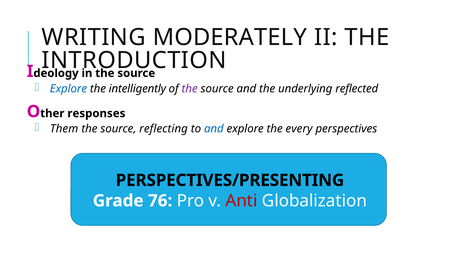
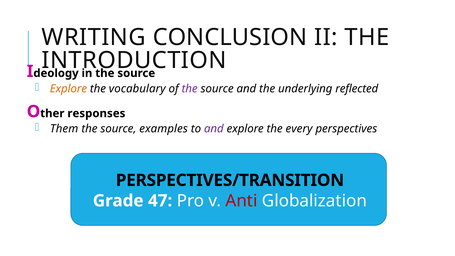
MODERATELY: MODERATELY -> CONCLUSION
Explore at (68, 89) colour: blue -> orange
intelligently: intelligently -> vocabulary
reflecting: reflecting -> examples
and at (214, 129) colour: blue -> purple
PERSPECTIVES/PRESENTING: PERSPECTIVES/PRESENTING -> PERSPECTIVES/TRANSITION
76: 76 -> 47
